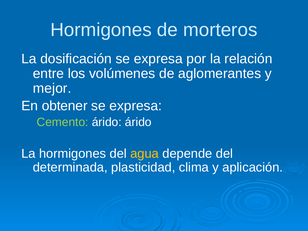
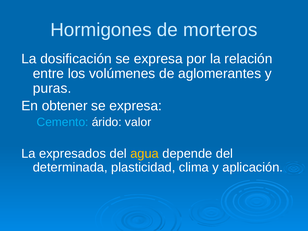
mejor: mejor -> puras
Cemento colour: light green -> light blue
árido árido: árido -> valor
La hormigones: hormigones -> expresados
